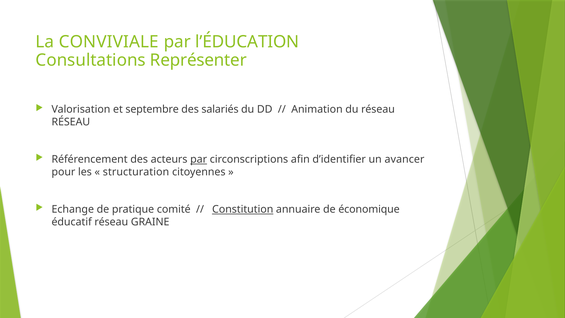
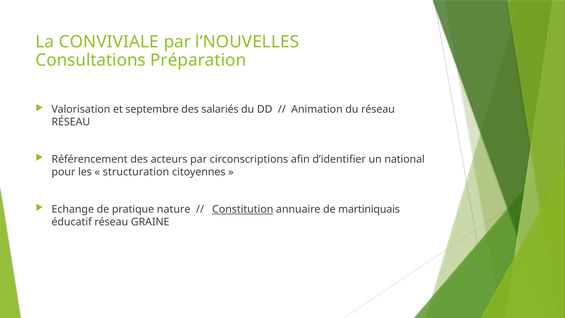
l’ÉDUCATION: l’ÉDUCATION -> l’NOUVELLES
Représenter: Représenter -> Préparation
par at (199, 159) underline: present -> none
avancer: avancer -> national
comité: comité -> nature
économique: économique -> martiniquais
